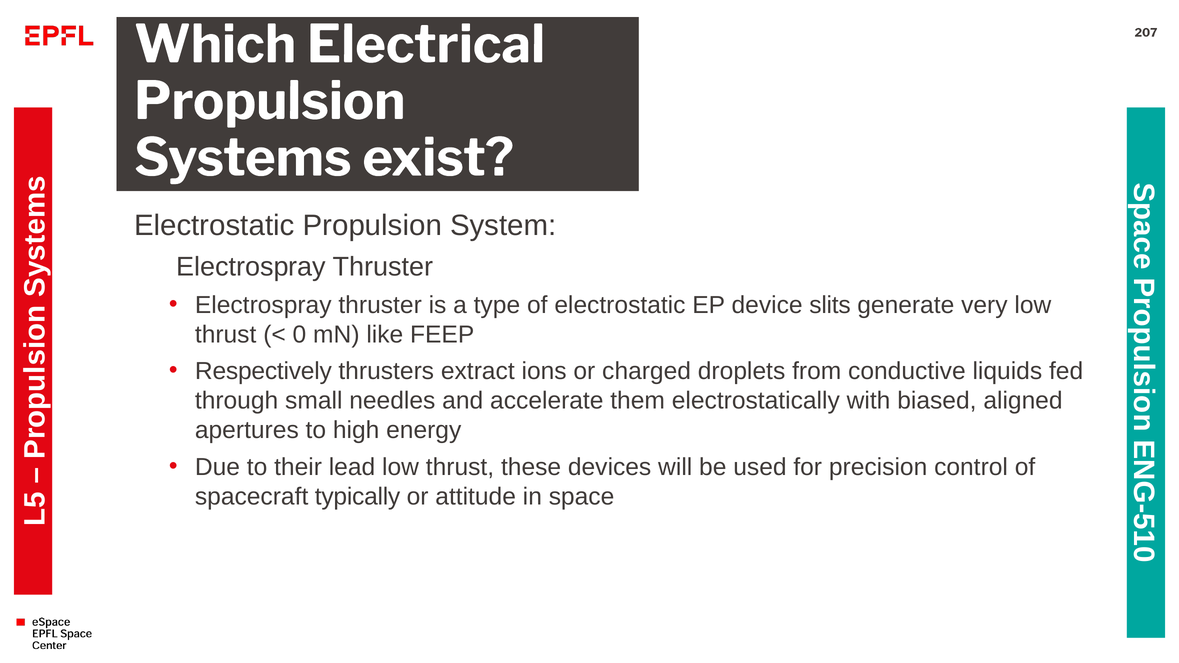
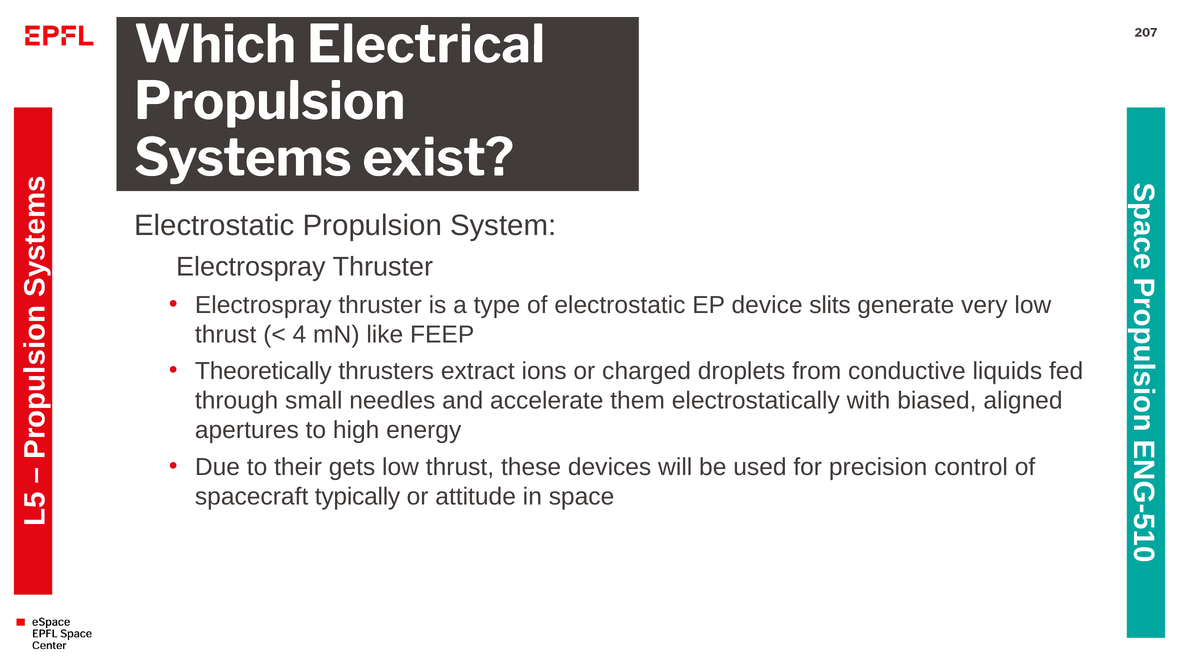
0 at (299, 335): 0 -> 4
Respectively: Respectively -> Theoretically
lead: lead -> gets
